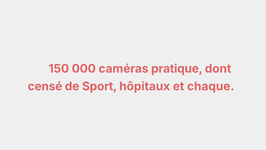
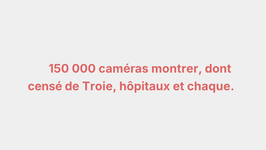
pratique: pratique -> montrer
Sport: Sport -> Troie
